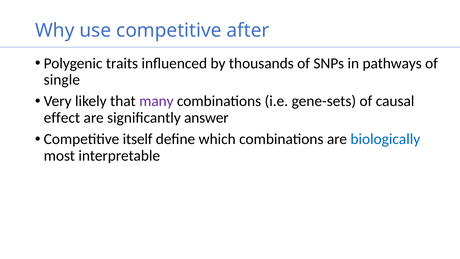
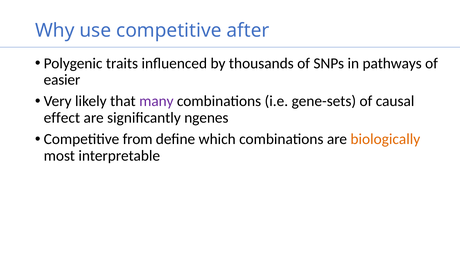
single: single -> easier
answer: answer -> ngenes
itself: itself -> from
biologically colour: blue -> orange
